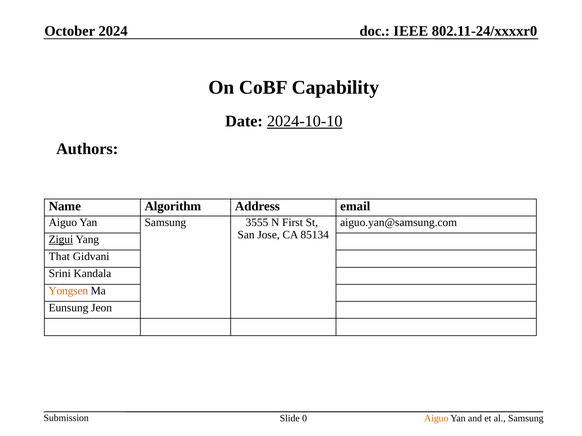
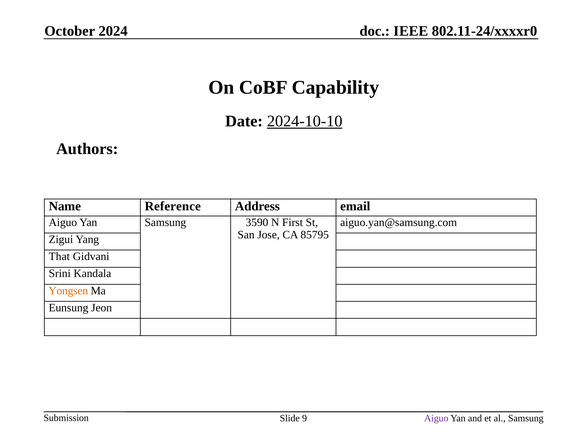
Algorithm: Algorithm -> Reference
3555: 3555 -> 3590
85134: 85134 -> 85795
Zigui underline: present -> none
0: 0 -> 9
Aiguo at (436, 419) colour: orange -> purple
